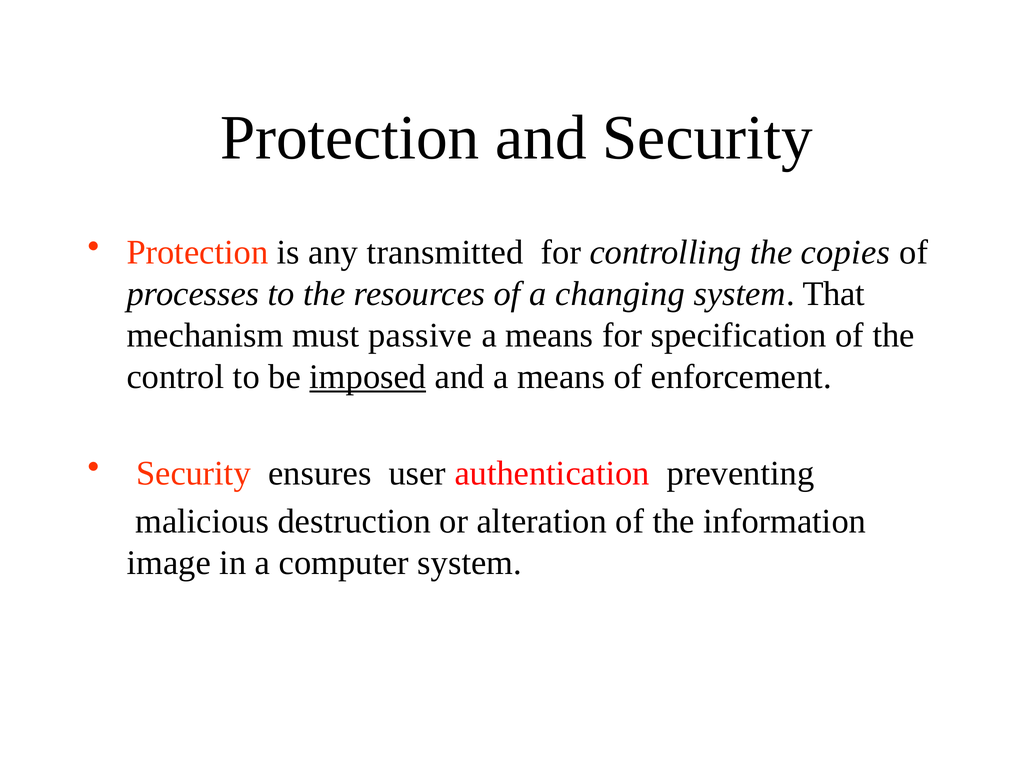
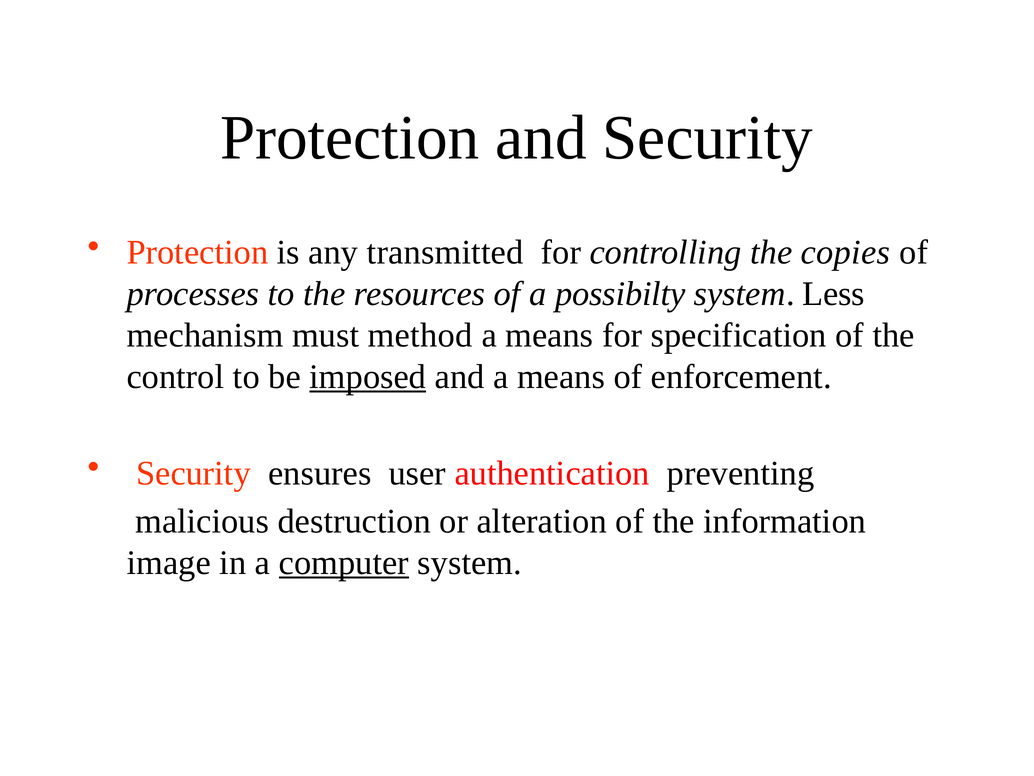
changing: changing -> possibilty
That: That -> Less
passive: passive -> method
computer underline: none -> present
